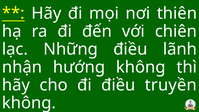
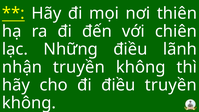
nhận hướng: hướng -> truyền
